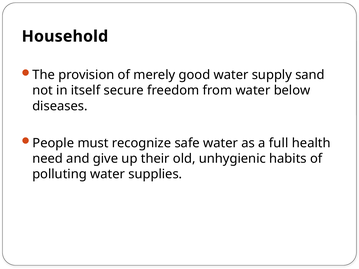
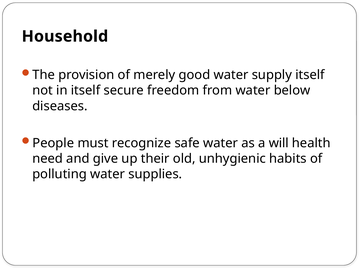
supply sand: sand -> itself
full: full -> will
